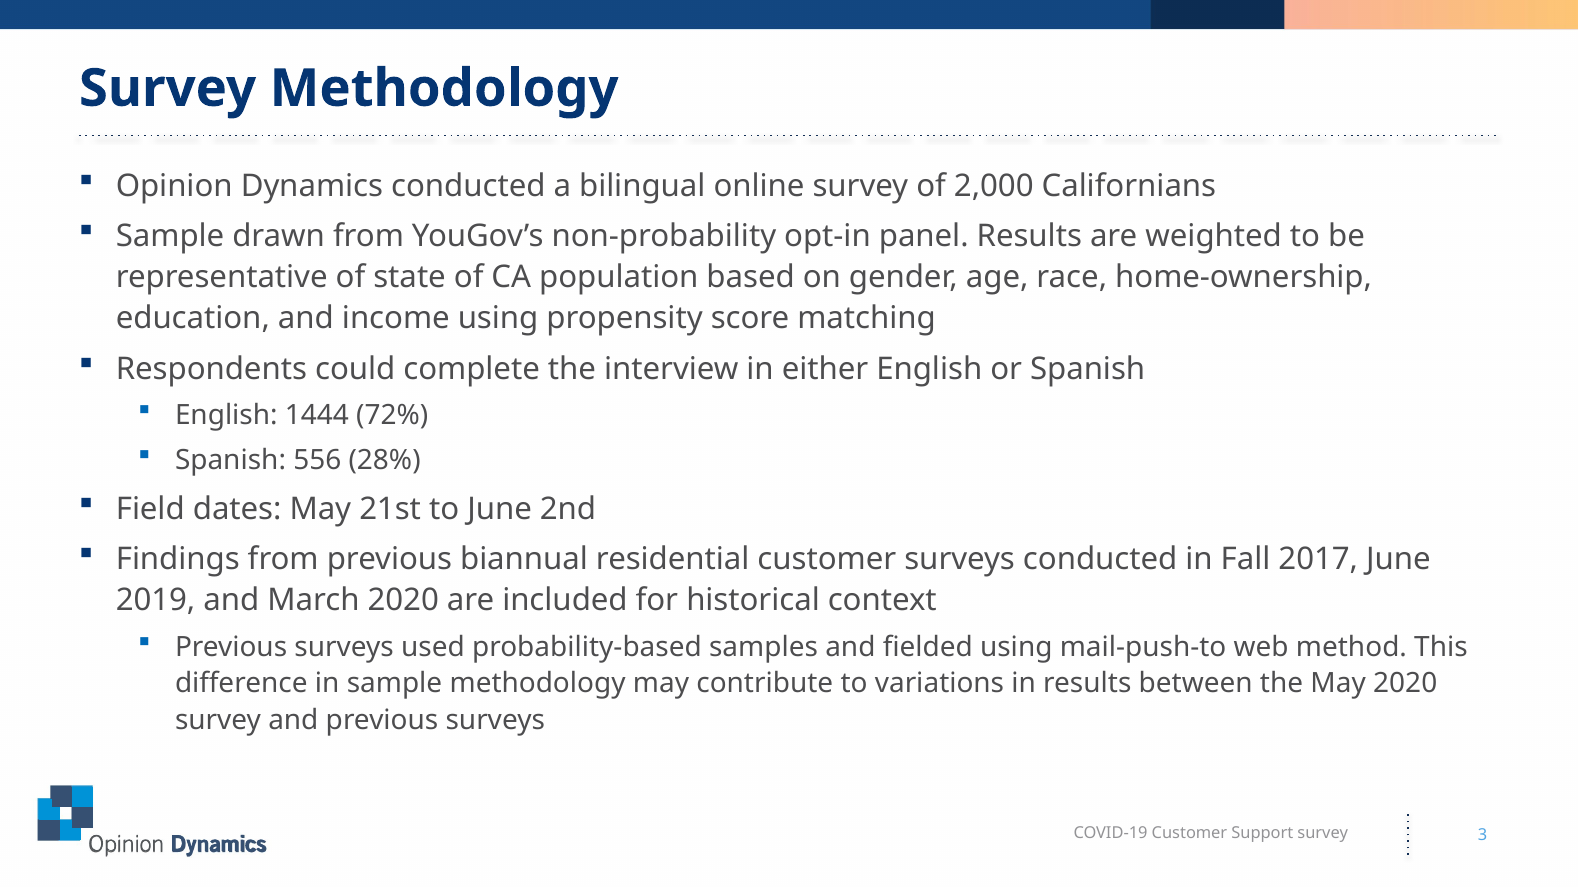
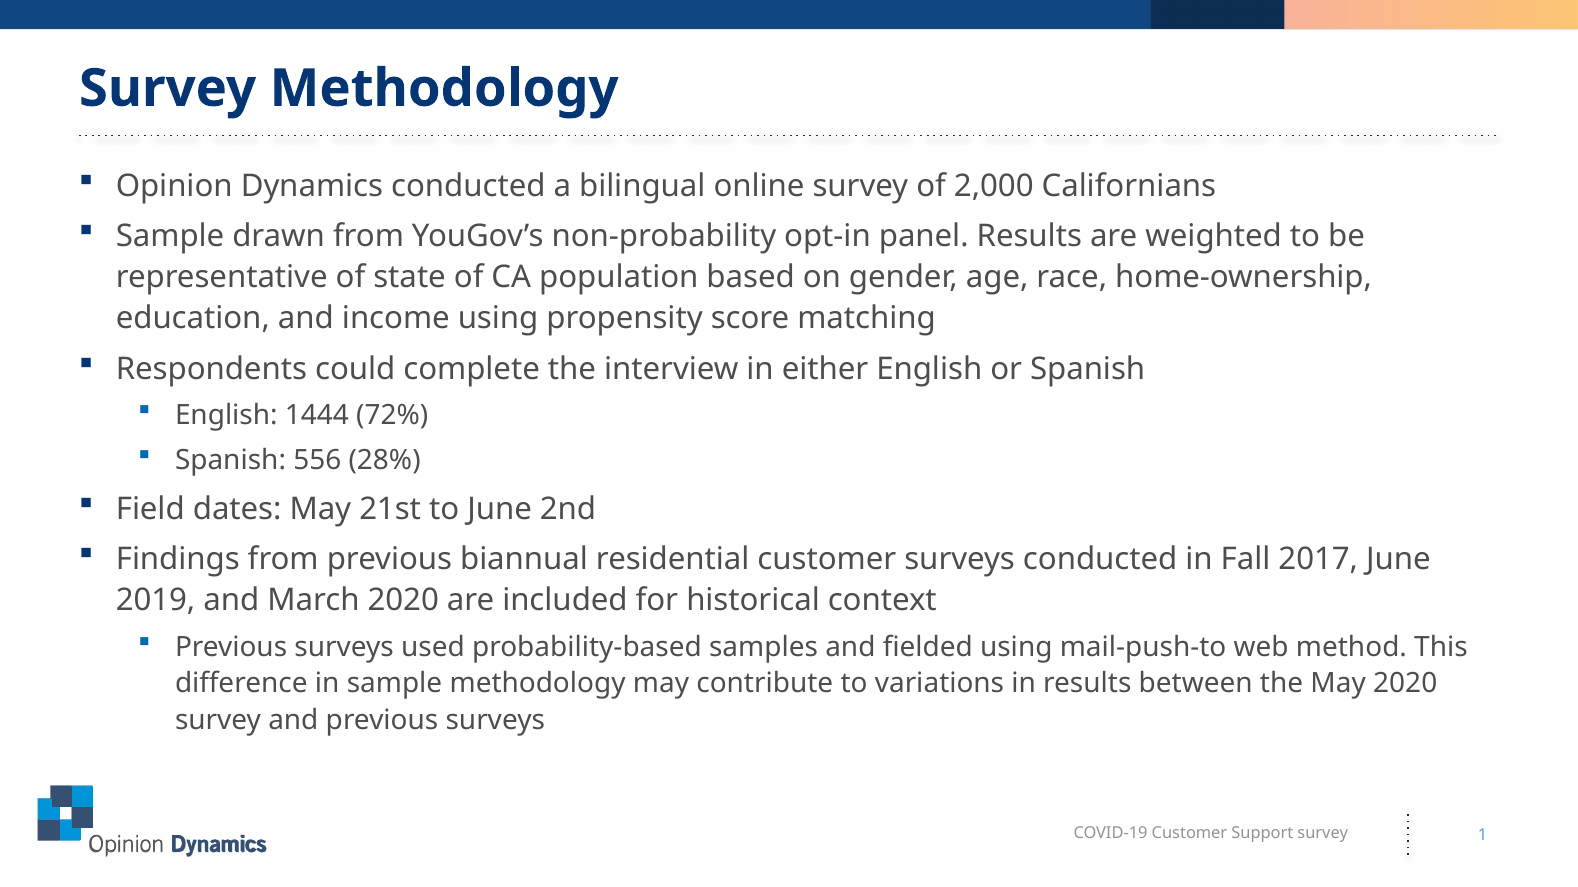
3: 3 -> 1
